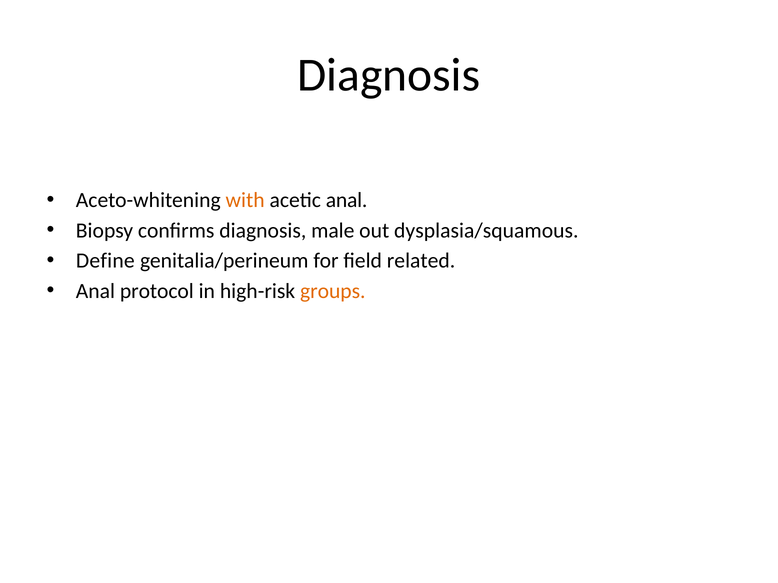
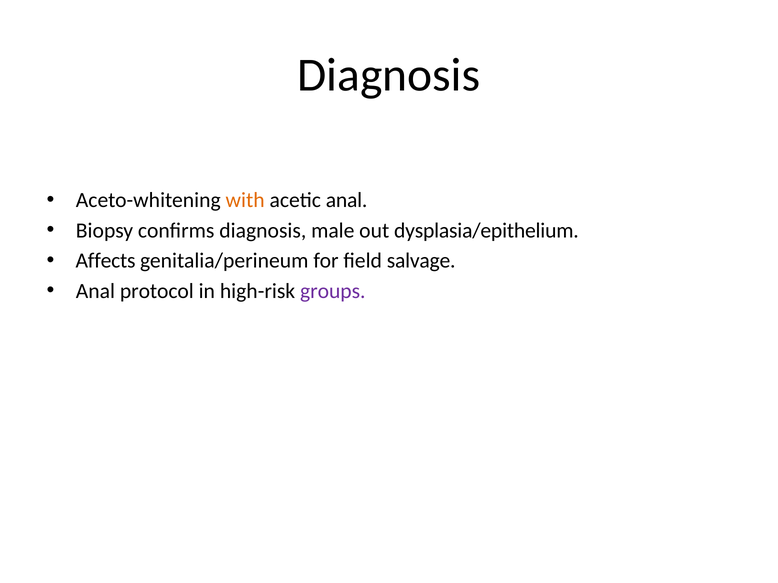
dysplasia/squamous: dysplasia/squamous -> dysplasia/epithelium
Define: Define -> Affects
related: related -> salvage
groups colour: orange -> purple
